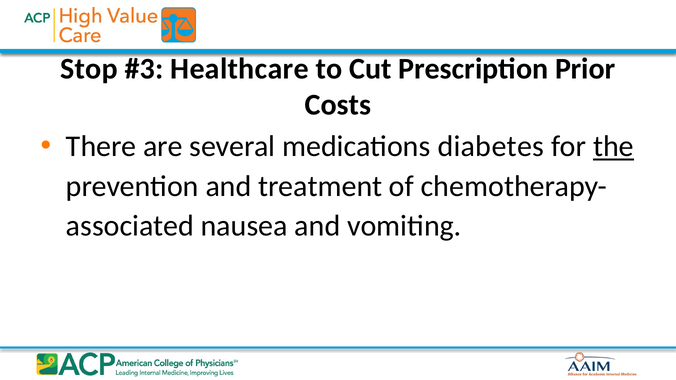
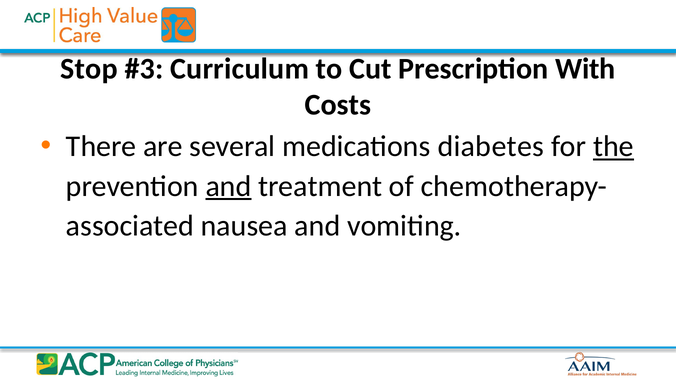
Healthcare: Healthcare -> Curriculum
Prior: Prior -> With
and at (228, 186) underline: none -> present
